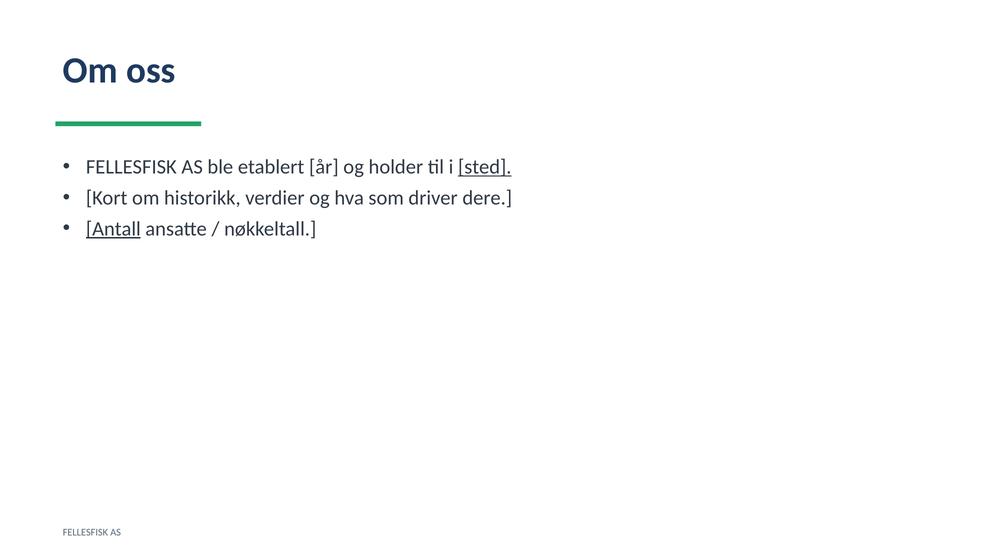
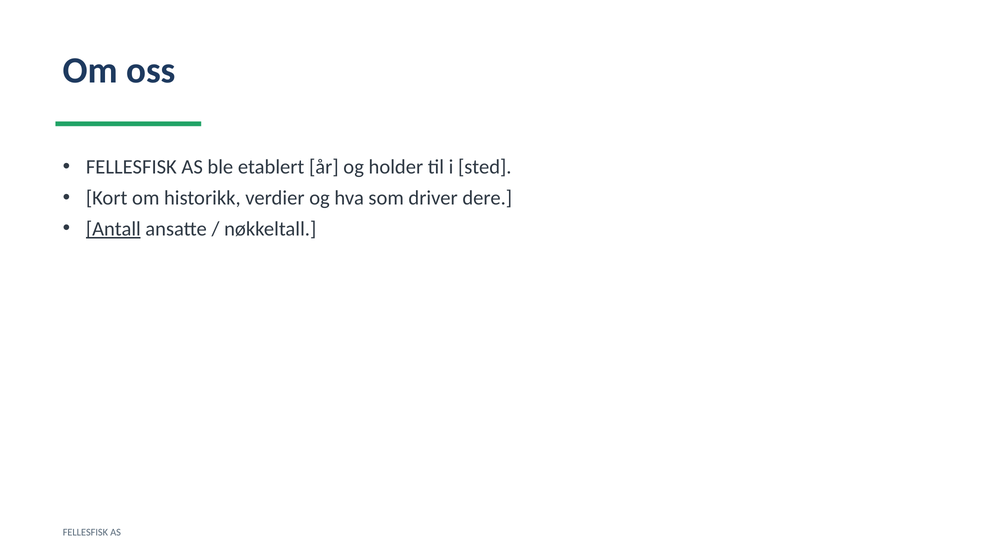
sted underline: present -> none
